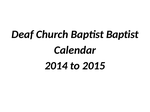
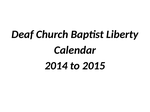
Baptist Baptist: Baptist -> Liberty
